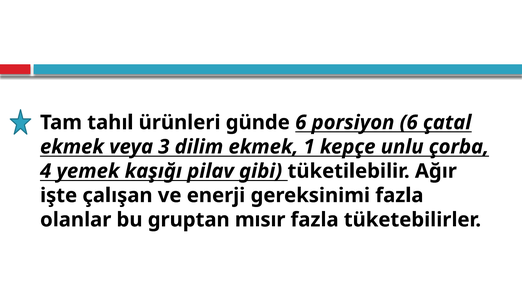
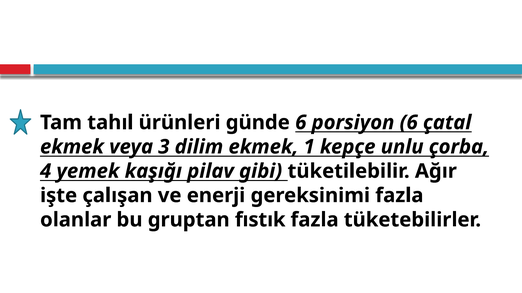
mısır: mısır -> fıstık
